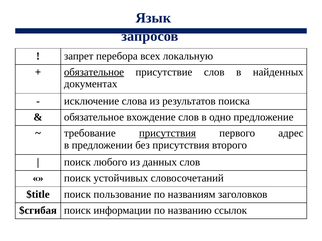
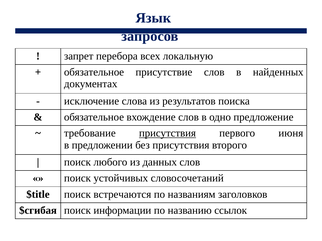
обязательное at (94, 72) underline: present -> none
адрес: адрес -> июня
пользование: пользование -> встречаются
